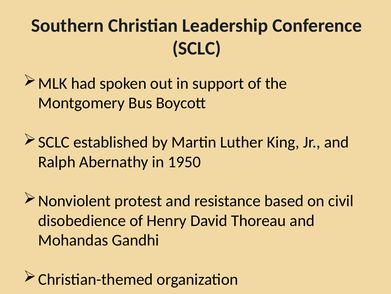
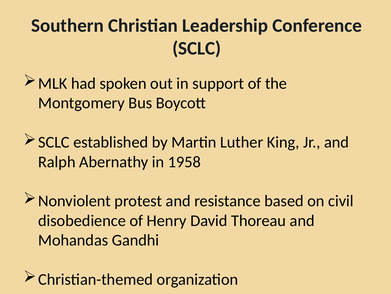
1950: 1950 -> 1958
